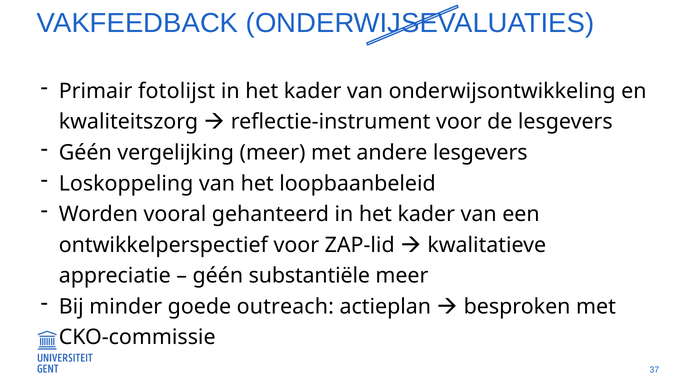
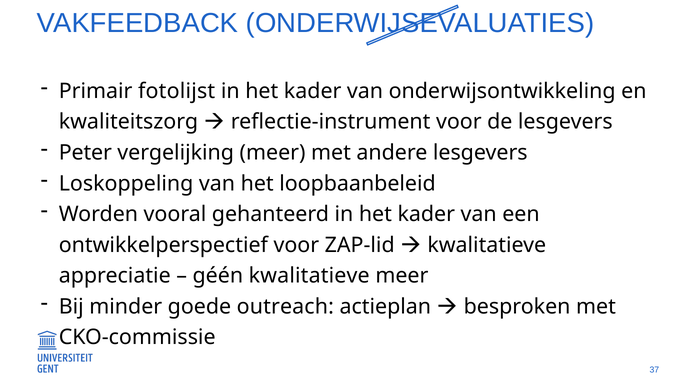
Géén at (85, 153): Géén -> Peter
géén substantiële: substantiële -> kwalitatieve
